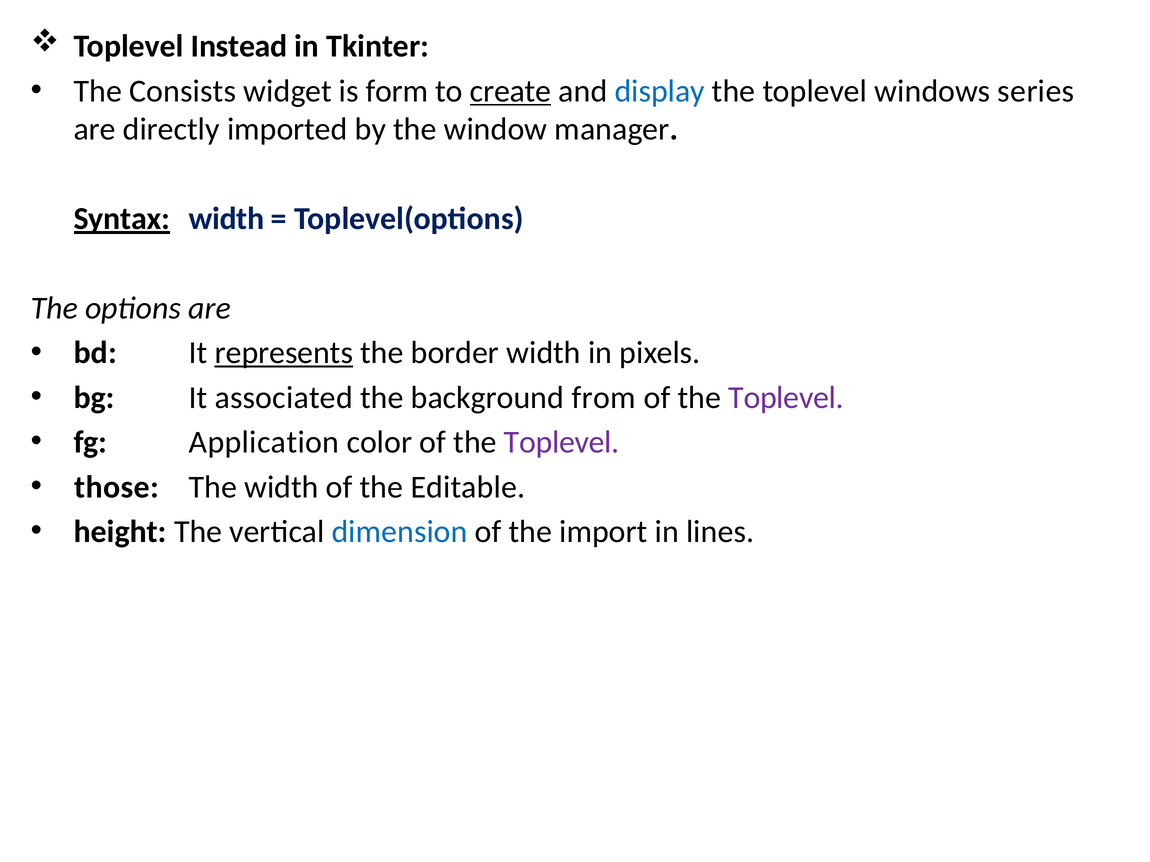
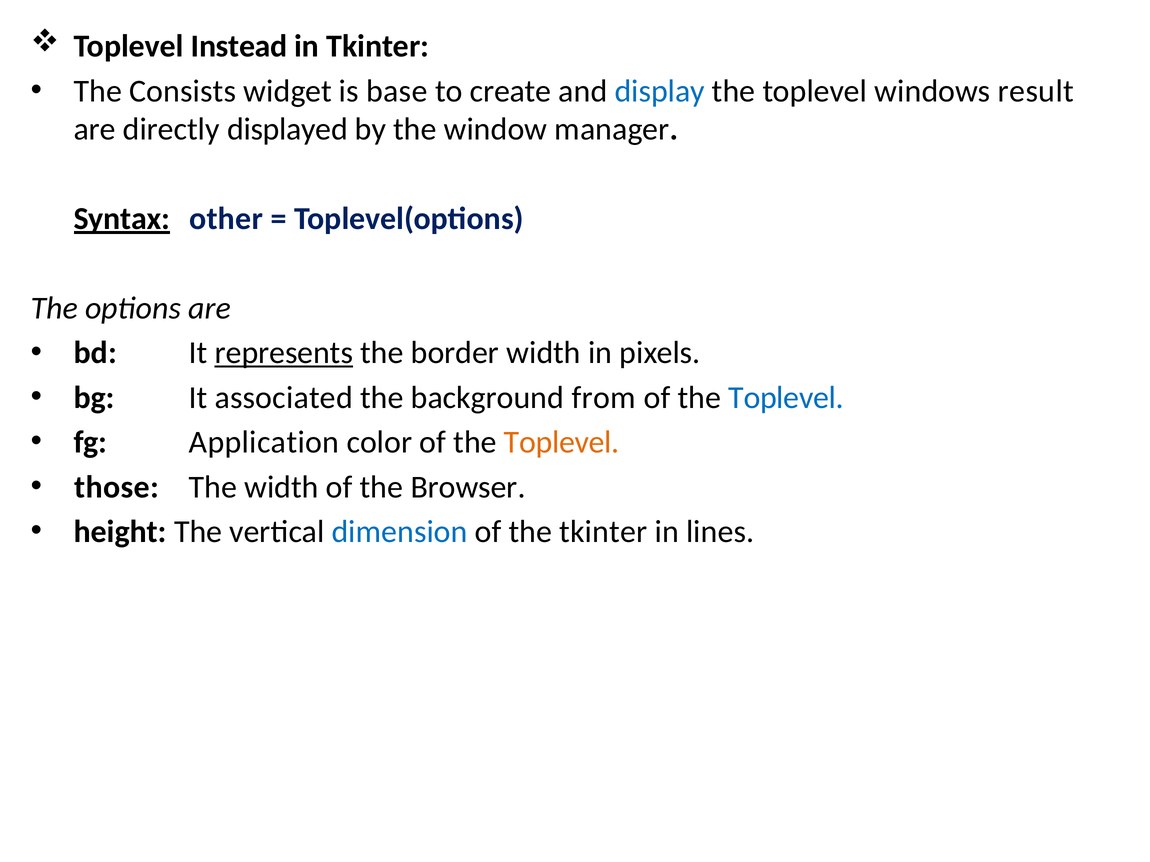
form: form -> base
create underline: present -> none
series: series -> result
imported: imported -> displayed
Syntax width: width -> other
Toplevel at (786, 398) colour: purple -> blue
Toplevel at (562, 443) colour: purple -> orange
Editable: Editable -> Browser
the import: import -> tkinter
